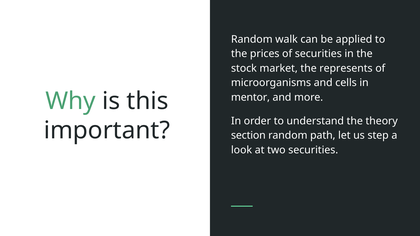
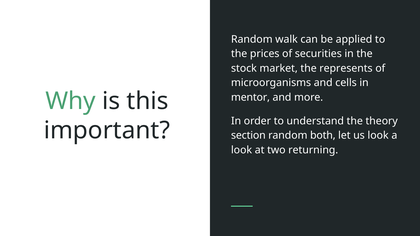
path: path -> both
us step: step -> look
two securities: securities -> returning
